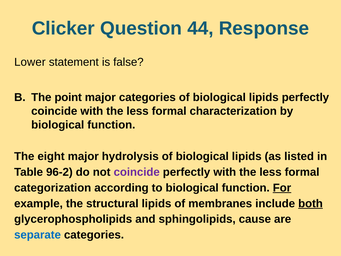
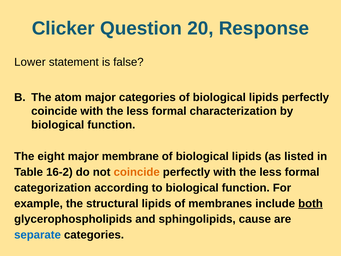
44: 44 -> 20
point: point -> atom
hydrolysis: hydrolysis -> membrane
96-2: 96-2 -> 16-2
coincide at (137, 172) colour: purple -> orange
For underline: present -> none
